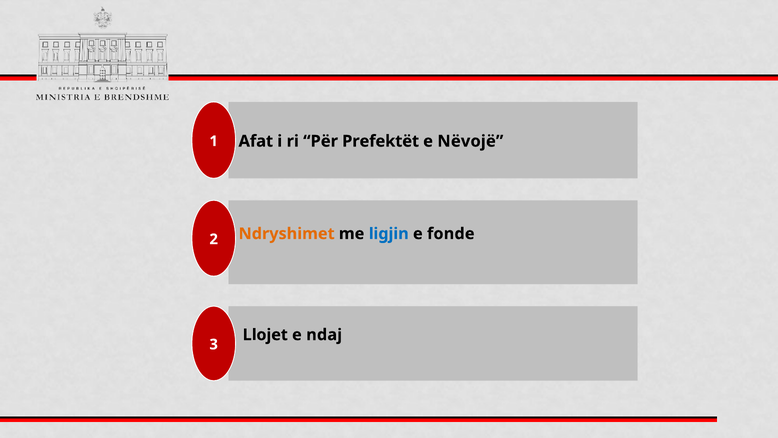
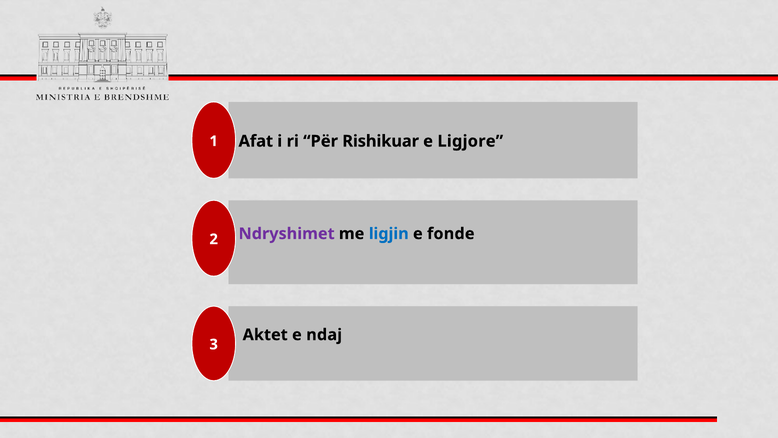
Prefektët: Prefektët -> Rishikuar
Nëvojë: Nëvojë -> Ligjore
Ndryshimet colour: orange -> purple
Llojet: Llojet -> Aktet
